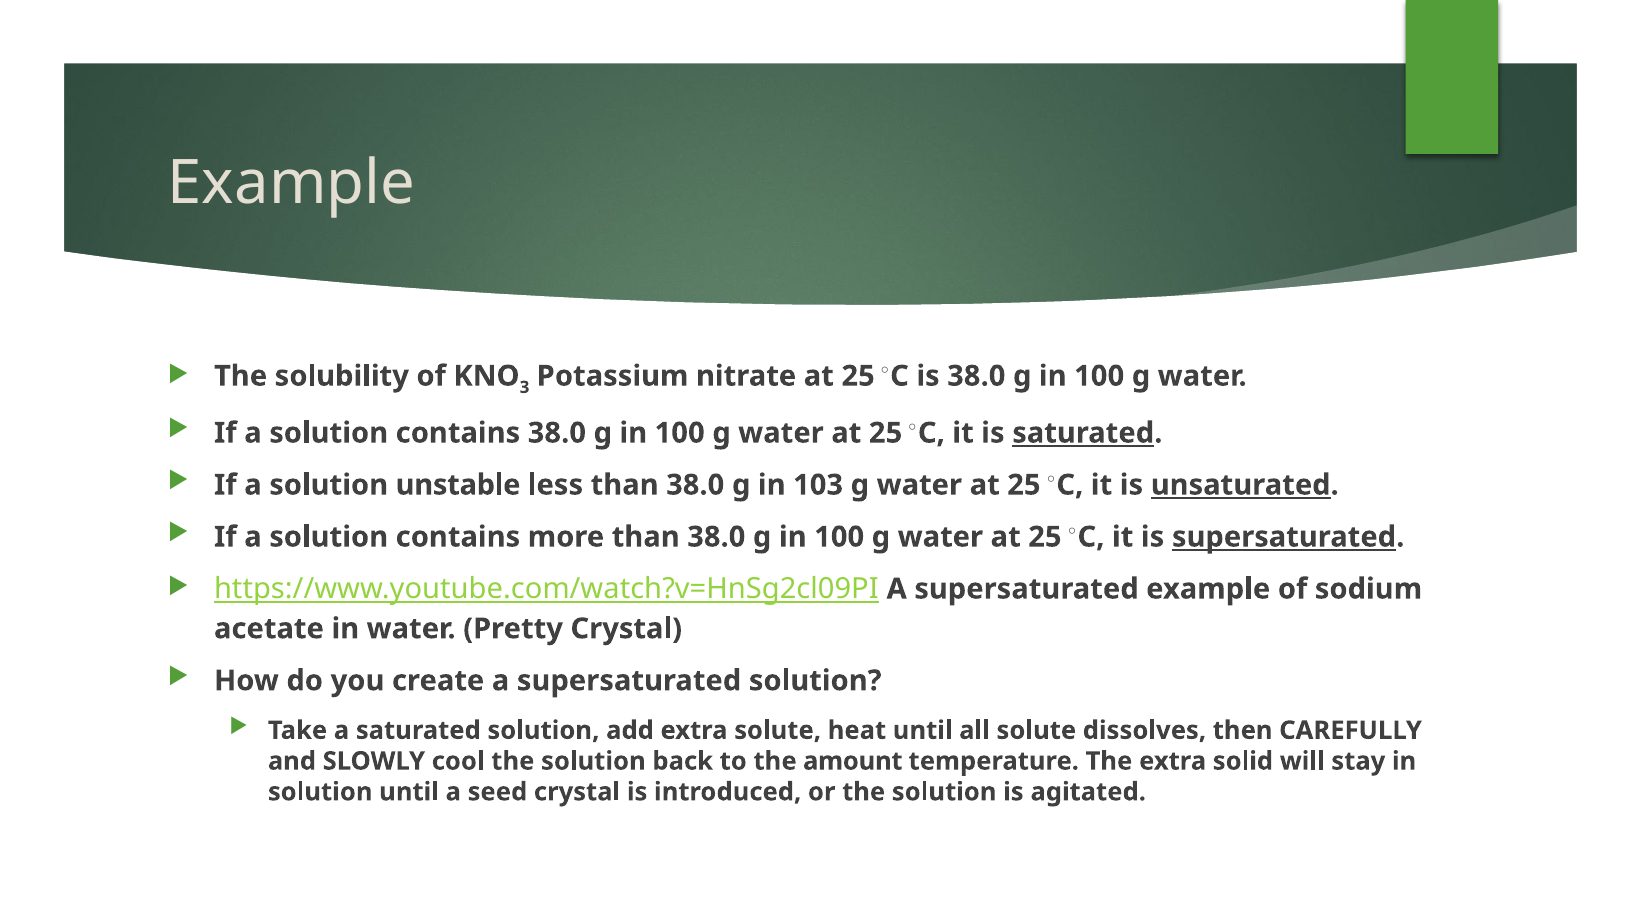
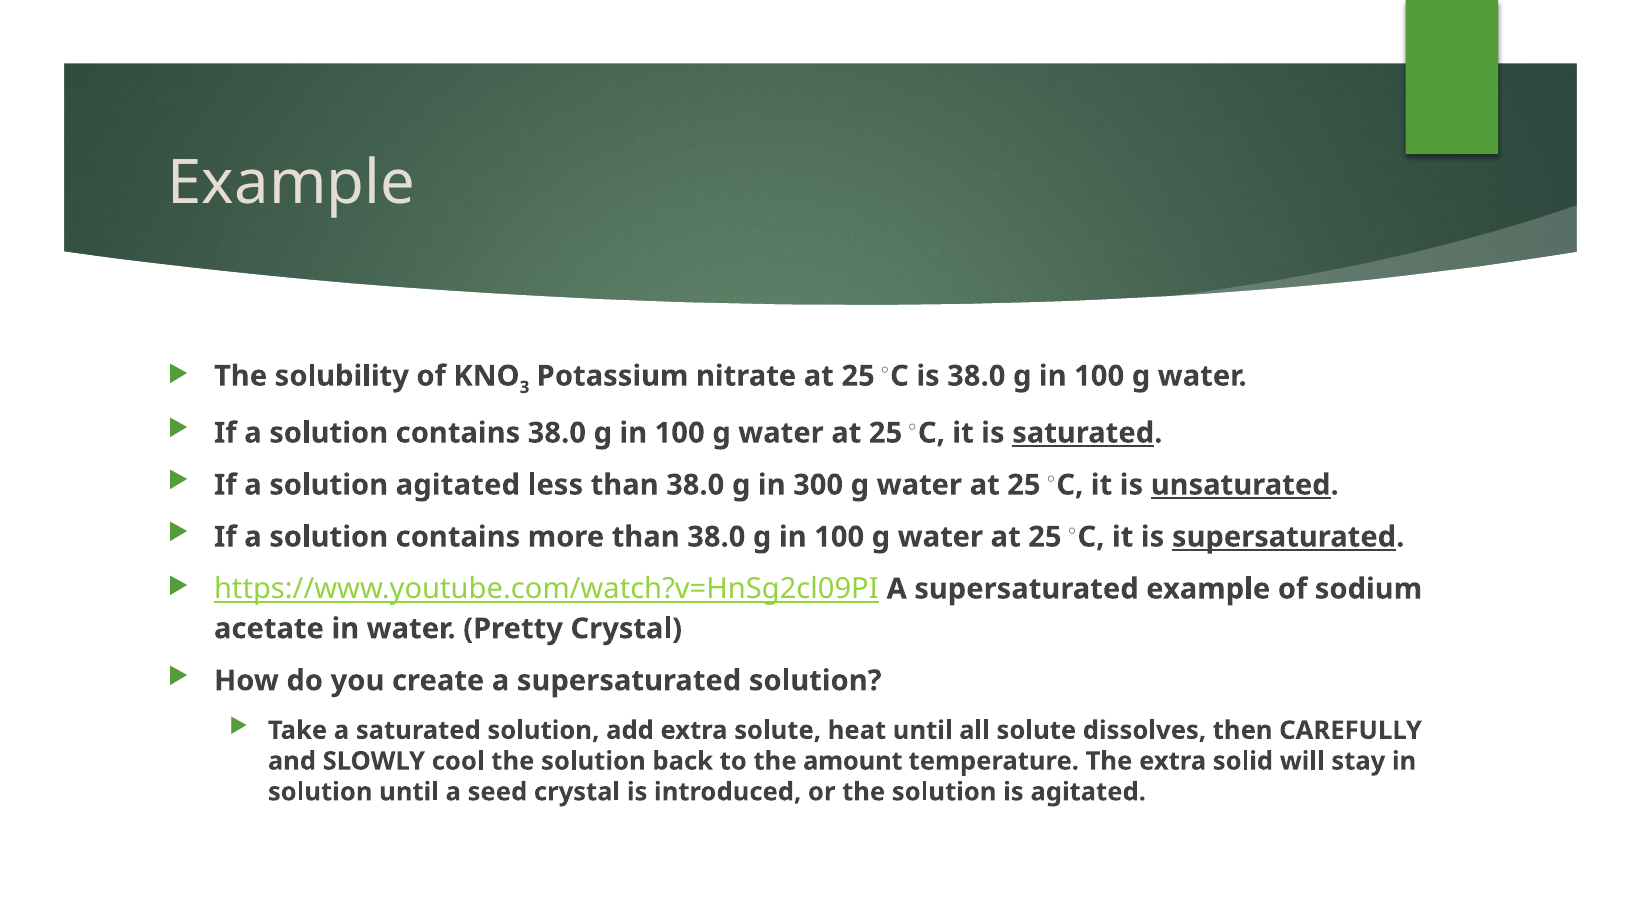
solution unstable: unstable -> agitated
103: 103 -> 300
